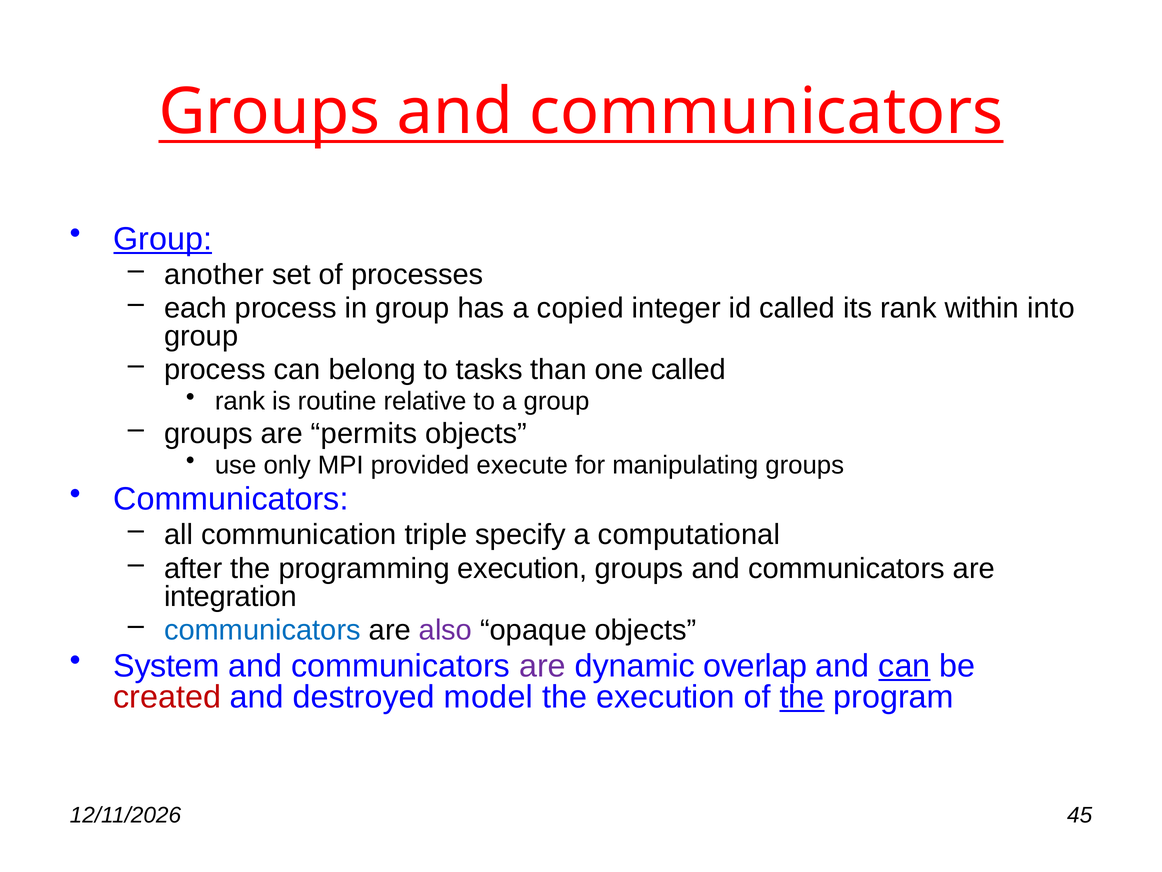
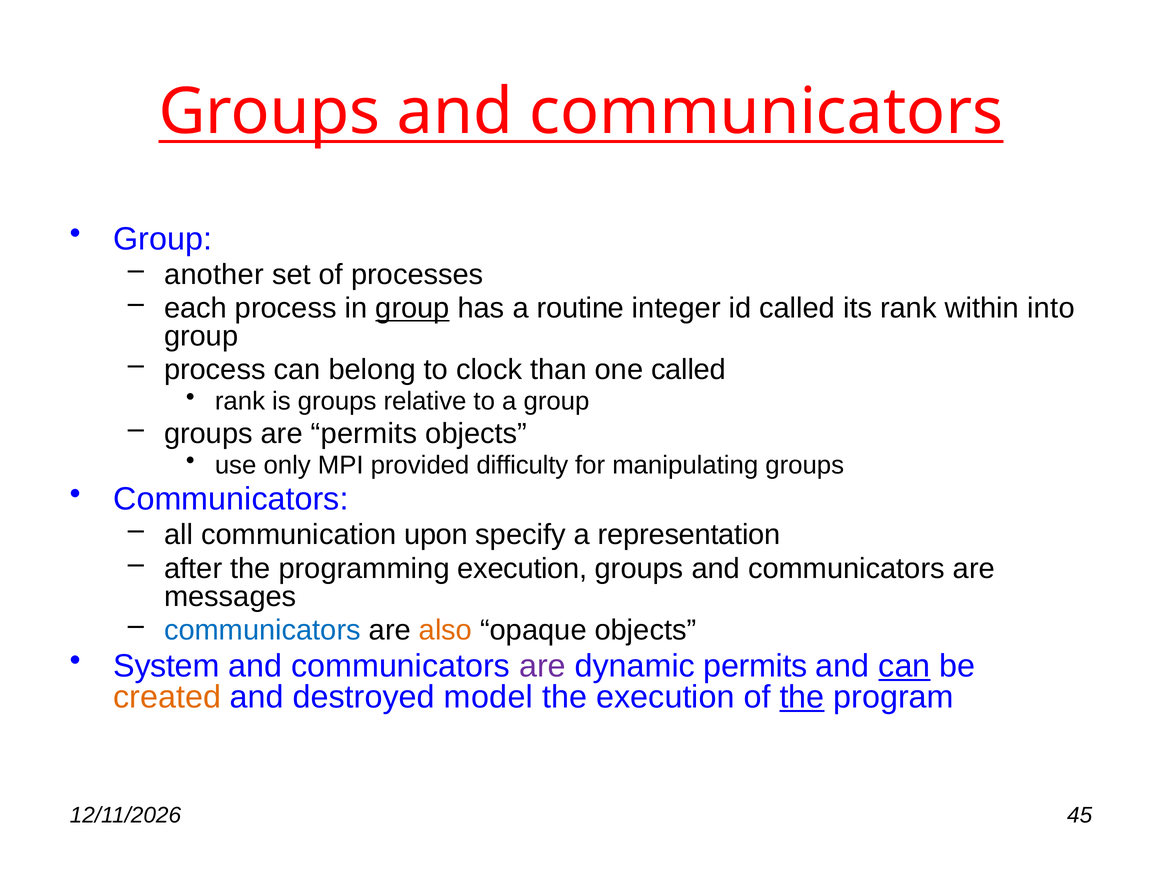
Group at (163, 239) underline: present -> none
group at (413, 308) underline: none -> present
copied: copied -> routine
tasks: tasks -> clock
is routine: routine -> groups
execute: execute -> difficulty
triple: triple -> upon
computational: computational -> representation
integration: integration -> messages
also colour: purple -> orange
dynamic overlap: overlap -> permits
created colour: red -> orange
